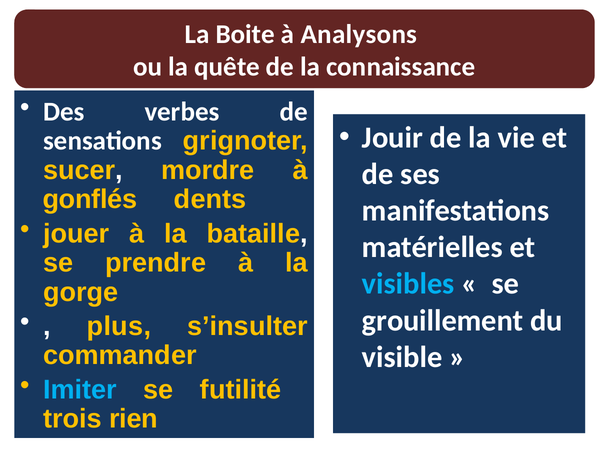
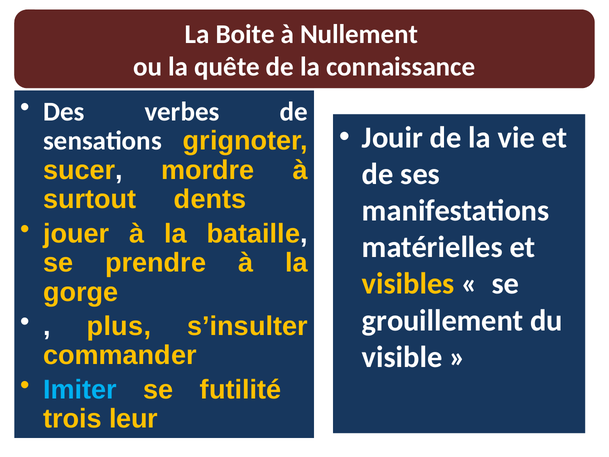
Analysons: Analysons -> Nullement
gonflés: gonflés -> surtout
visibles colour: light blue -> yellow
rien: rien -> leur
